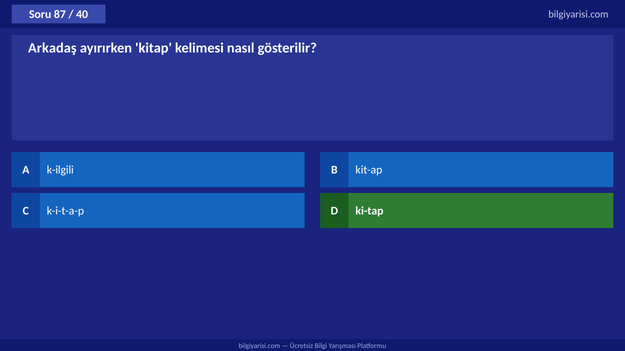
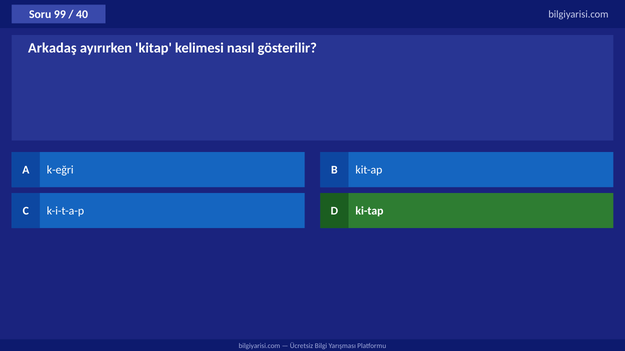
87: 87 -> 99
k-ilgili: k-ilgili -> k-eğri
